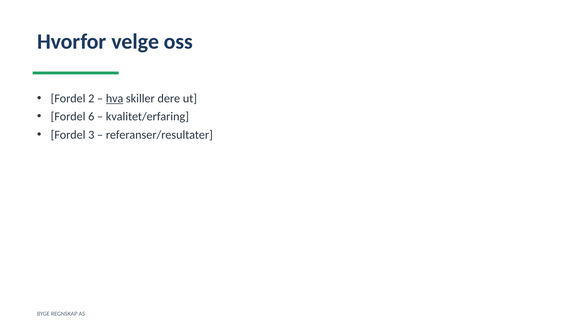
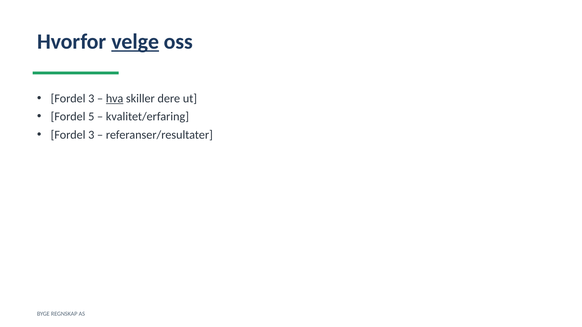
velge underline: none -> present
2 at (91, 99): 2 -> 3
6: 6 -> 5
